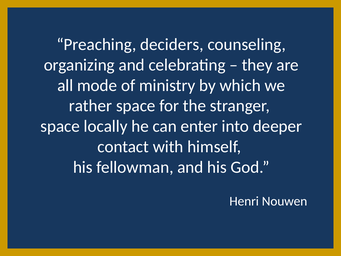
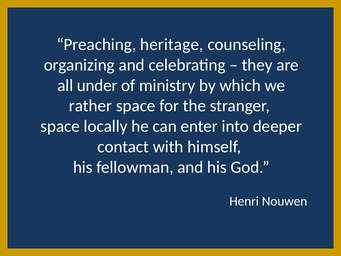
deciders: deciders -> heritage
mode: mode -> under
